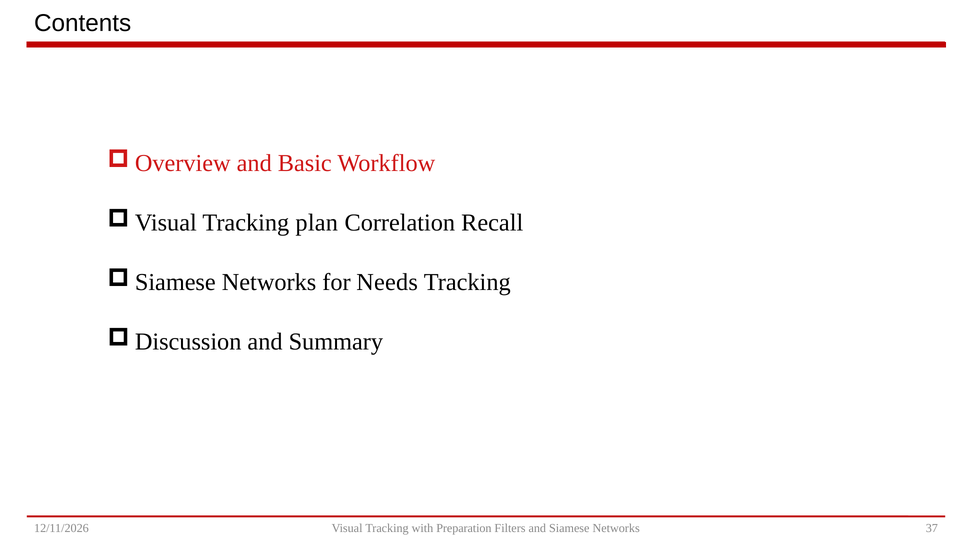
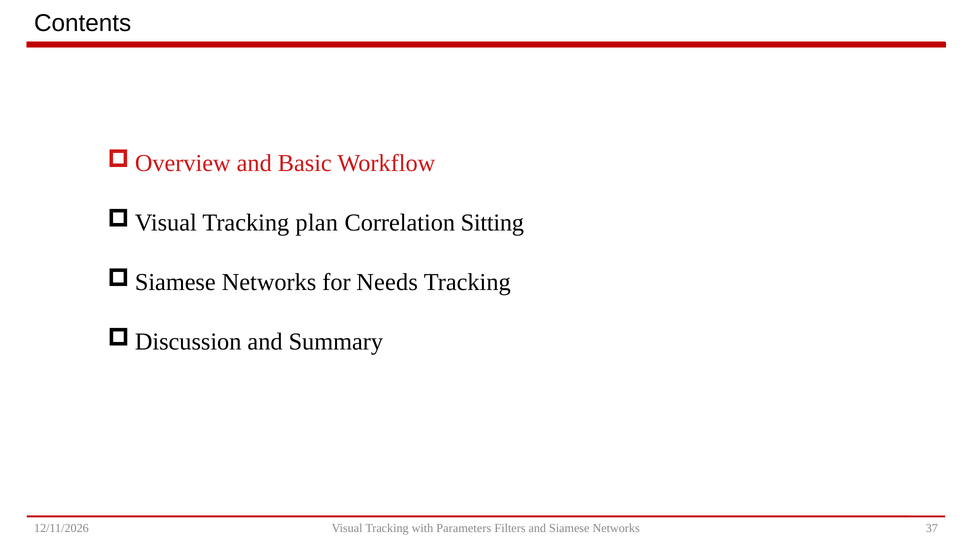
Recall: Recall -> Sitting
Preparation: Preparation -> Parameters
